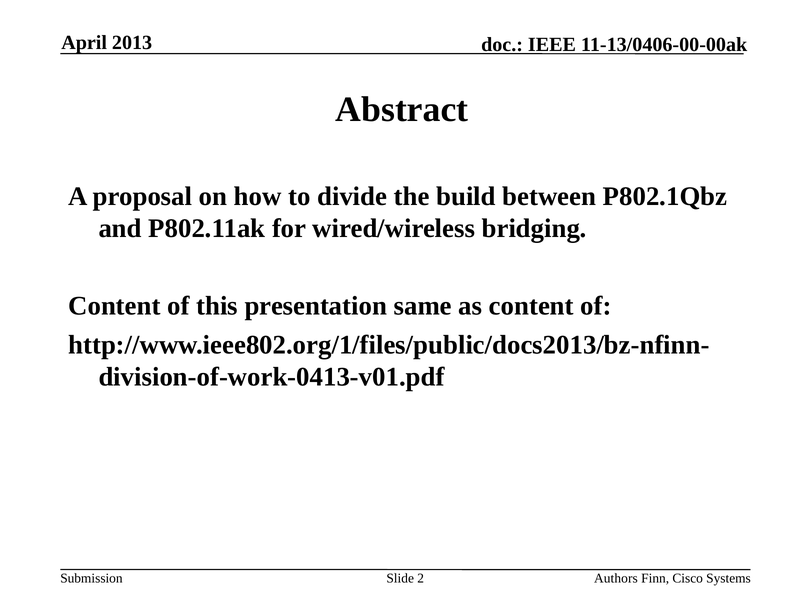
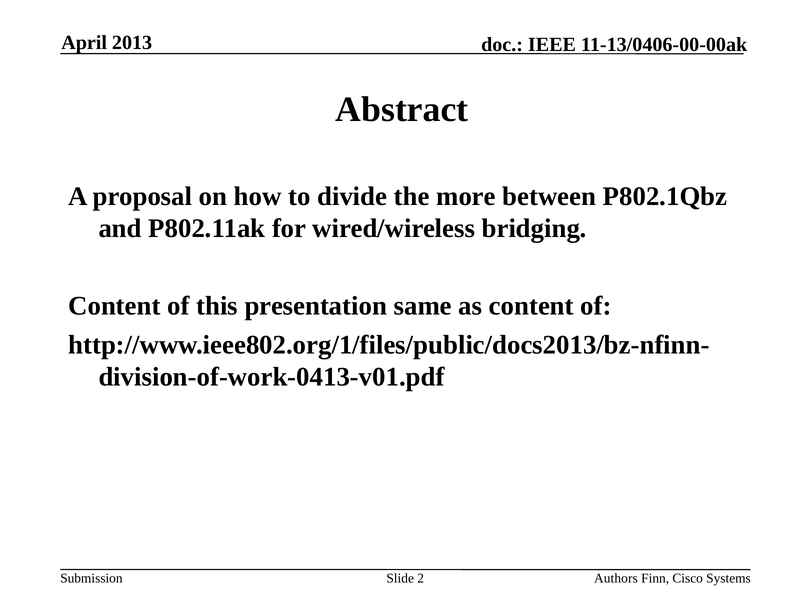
build: build -> more
